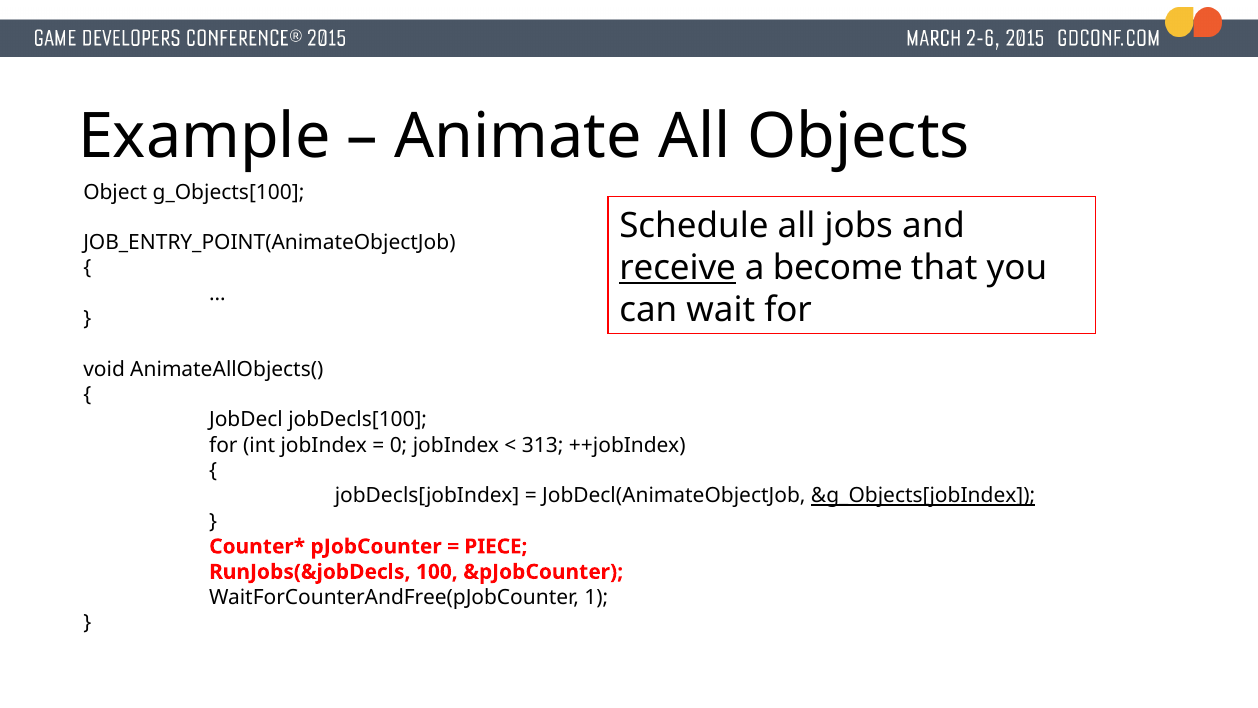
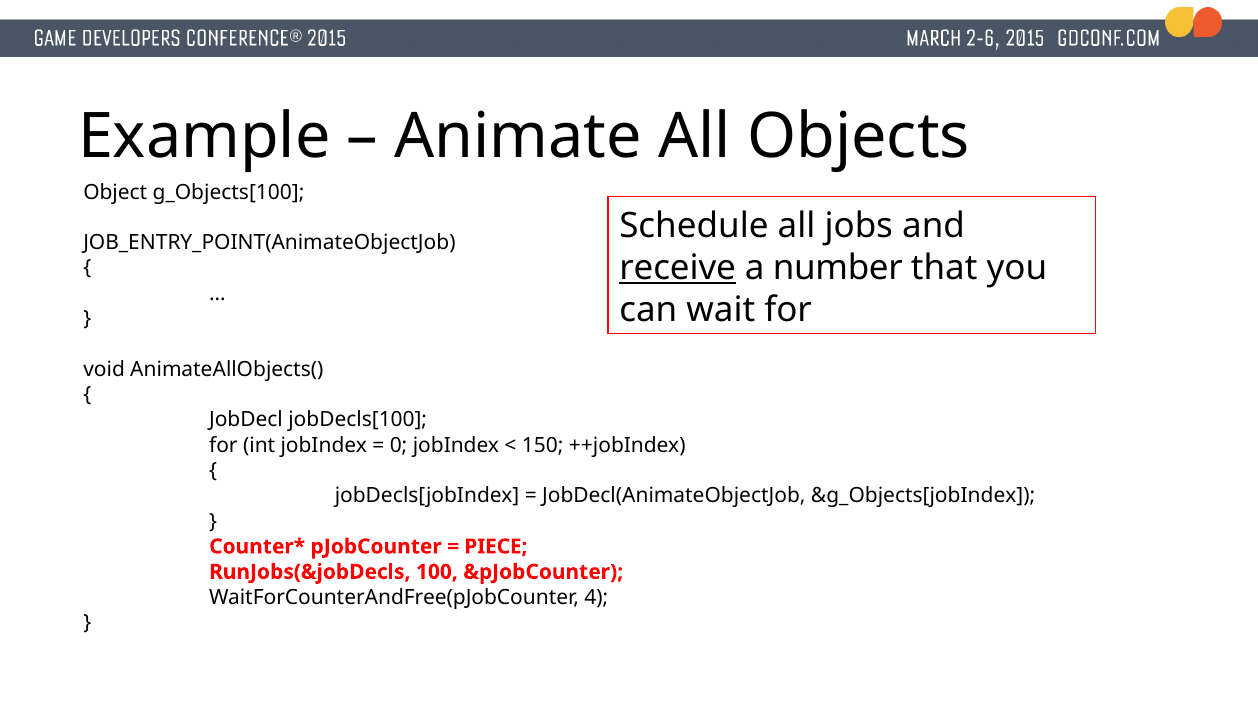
become: become -> number
313: 313 -> 150
&g_Objects[jobIndex underline: present -> none
1: 1 -> 4
